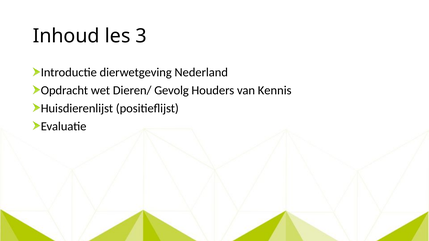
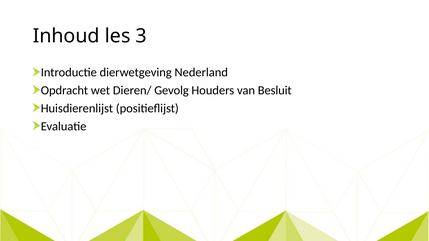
Kennis: Kennis -> Besluit
